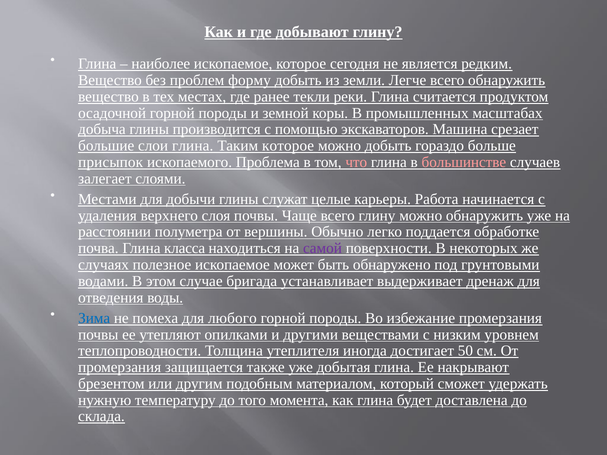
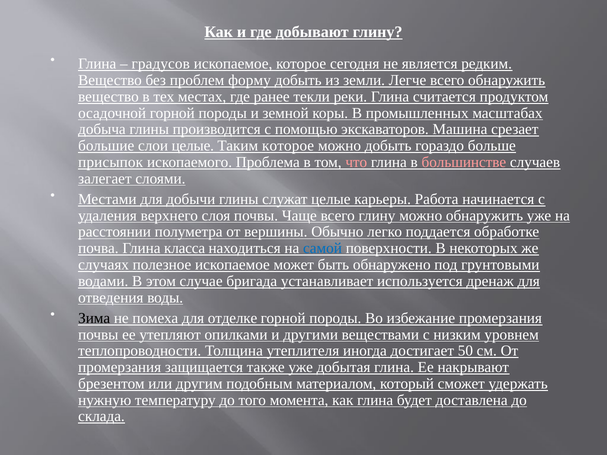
наиболее: наиболее -> градусов
слои глина: глина -> целые
самой colour: purple -> blue
выдерживает: выдерживает -> используется
Зима colour: blue -> black
любого: любого -> отделке
